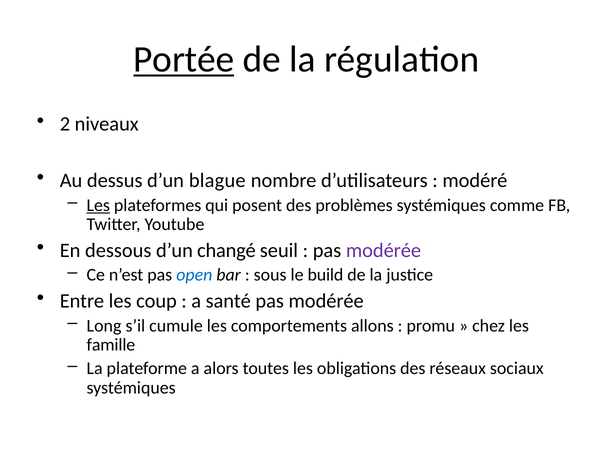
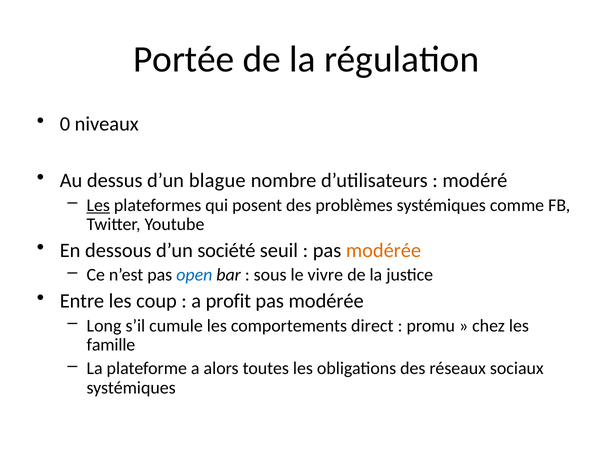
Portée underline: present -> none
2: 2 -> 0
changé: changé -> société
modérée at (384, 250) colour: purple -> orange
build: build -> vivre
santé: santé -> profit
allons: allons -> direct
